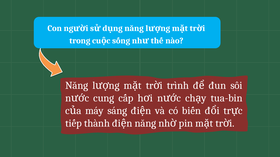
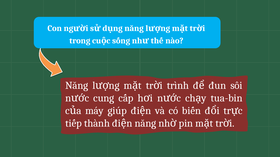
sáng: sáng -> giúp
